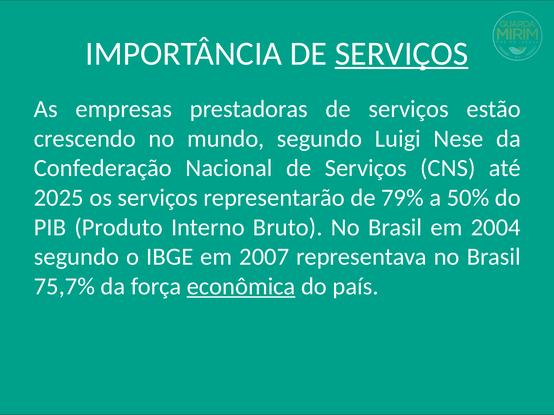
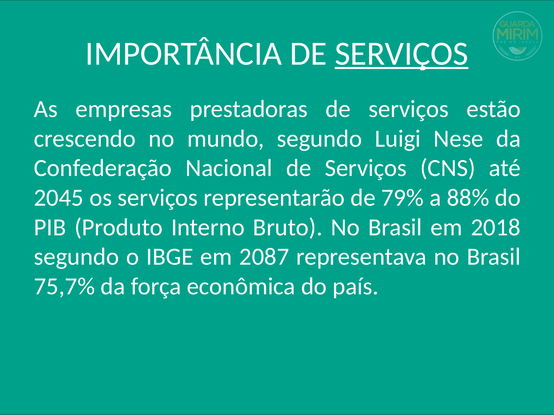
2025: 2025 -> 2045
50%: 50% -> 88%
2004: 2004 -> 2018
2007: 2007 -> 2087
econômica underline: present -> none
